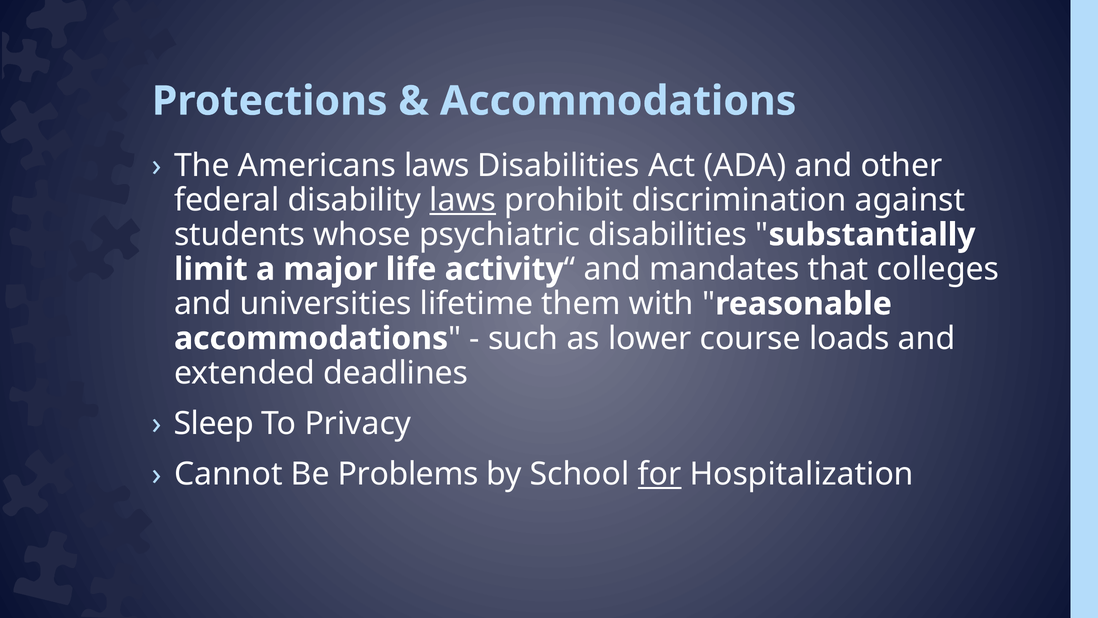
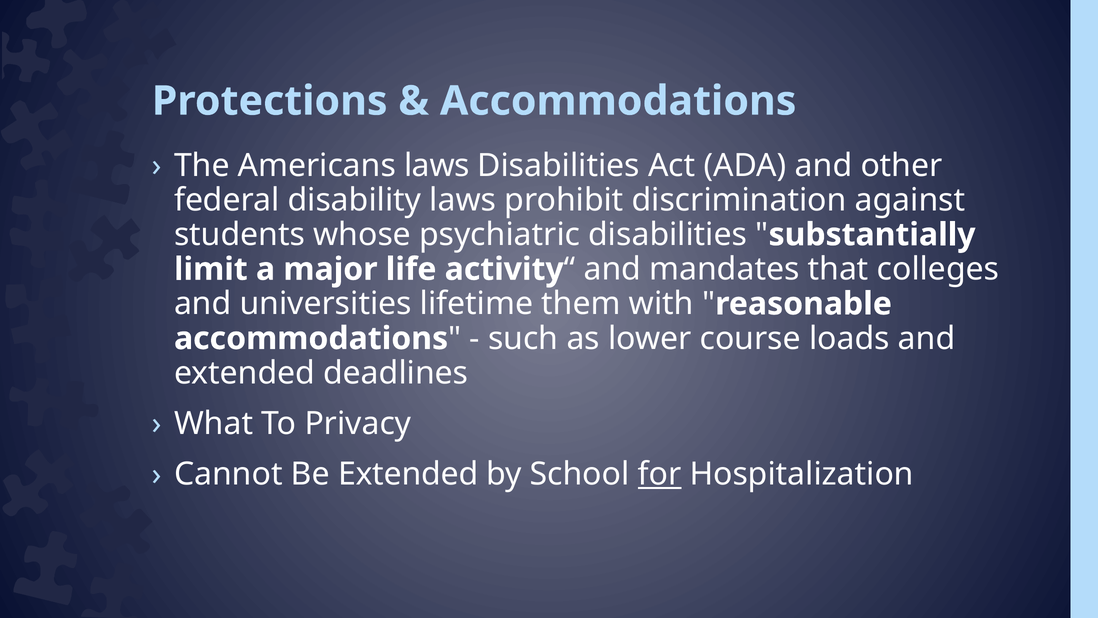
laws at (463, 200) underline: present -> none
Sleep: Sleep -> What
Be Problems: Problems -> Extended
